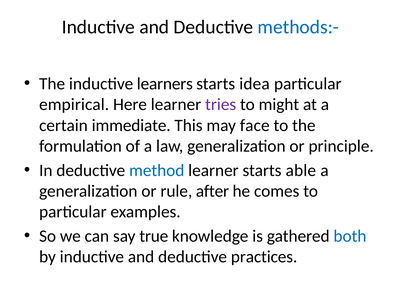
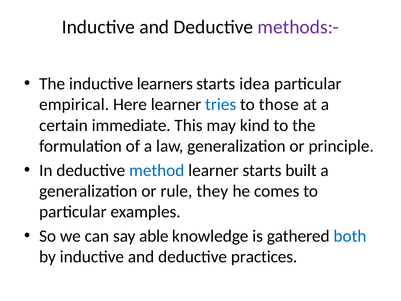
methods:- colour: blue -> purple
tries colour: purple -> blue
might: might -> those
face: face -> kind
able: able -> built
after: after -> they
true: true -> able
